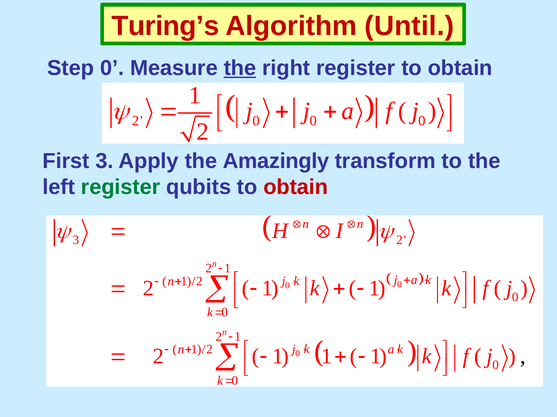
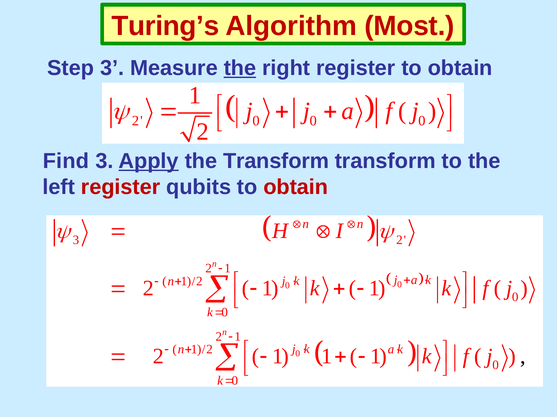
Until: Until -> Most
Step 0: 0 -> 3
First: First -> Find
Apply underline: none -> present
the Amazingly: Amazingly -> Transform
register at (121, 187) colour: green -> red
